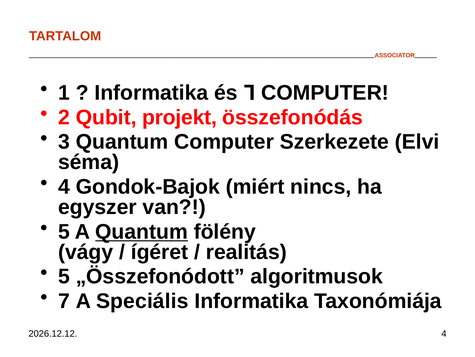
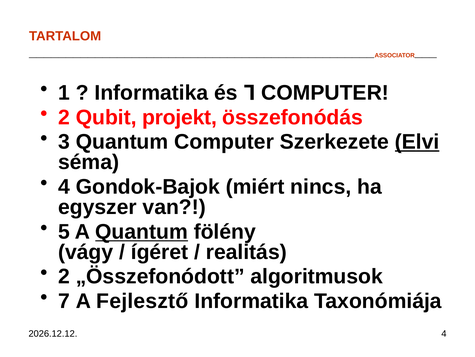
Elvi underline: none -> present
5 at (64, 276): 5 -> 2
Speciális: Speciális -> Fejlesztő
